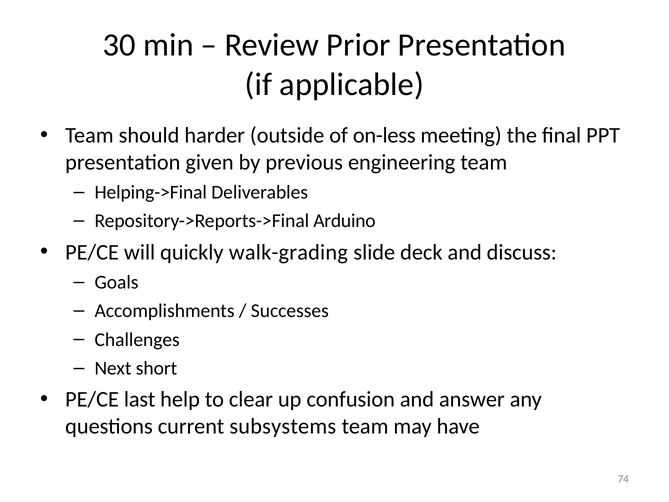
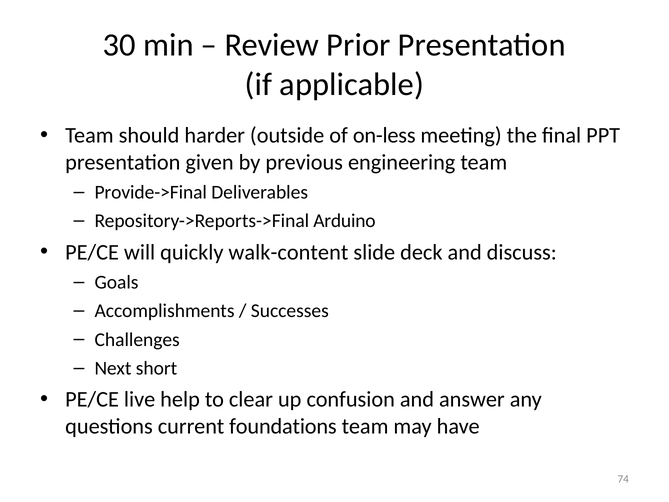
Helping->Final: Helping->Final -> Provide->Final
walk-grading: walk-grading -> walk-content
last: last -> live
subsystems: subsystems -> foundations
